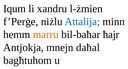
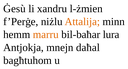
Iqum: Iqum -> Ġesù
Attalija colour: blue -> orange
ħajr: ħajr -> lura
